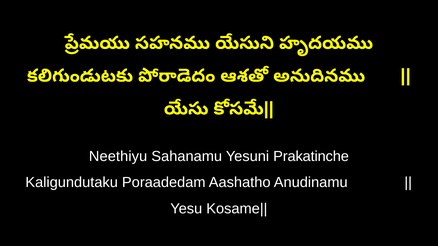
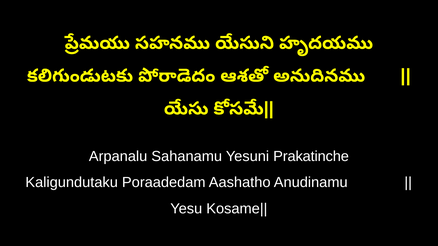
Neethiyu: Neethiyu -> Arpanalu
